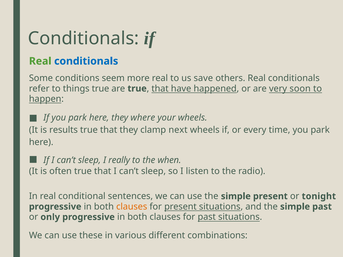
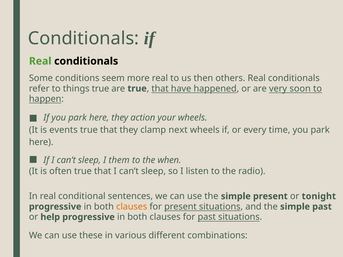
conditionals at (86, 61) colour: blue -> black
save: save -> then
where: where -> action
results: results -> events
really: really -> them
only: only -> help
